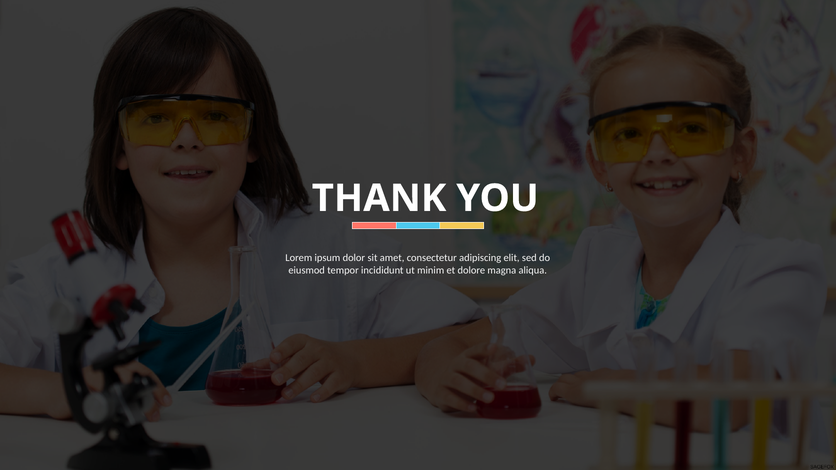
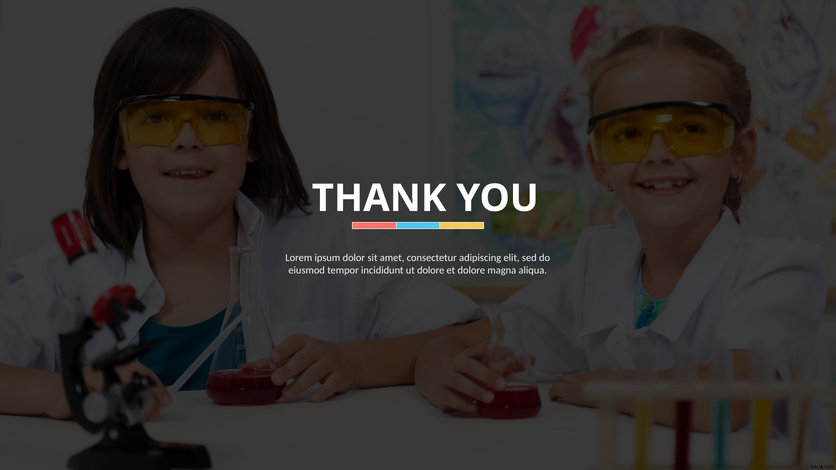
ut minim: minim -> dolore
